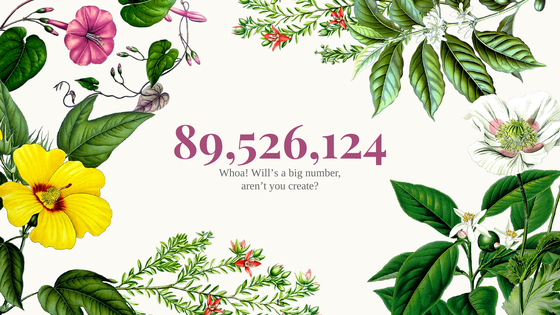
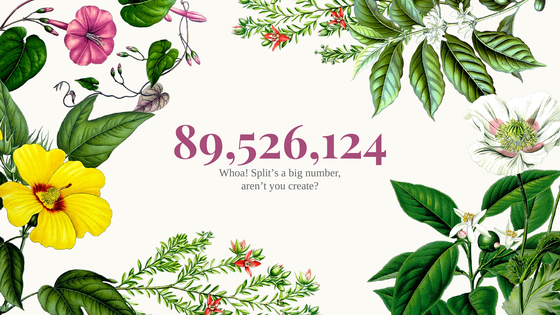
Will’s: Will’s -> Split’s
